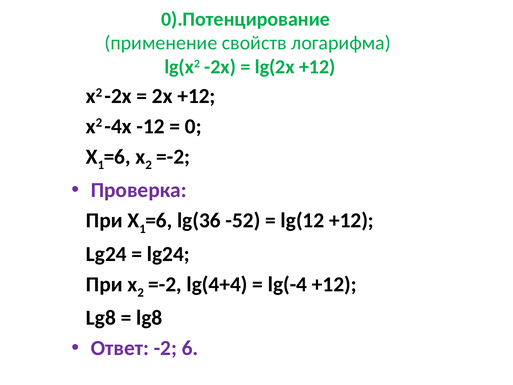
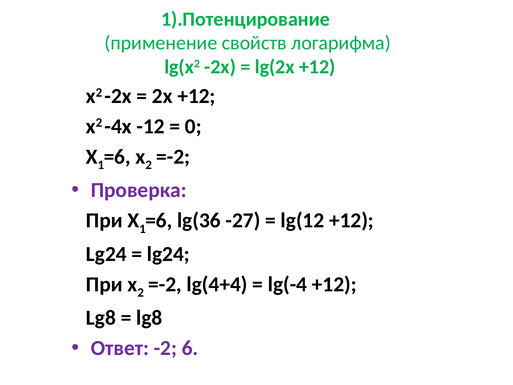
0).Потенцирование: 0).Потенцирование -> 1).Потенцирование
-52: -52 -> -27
